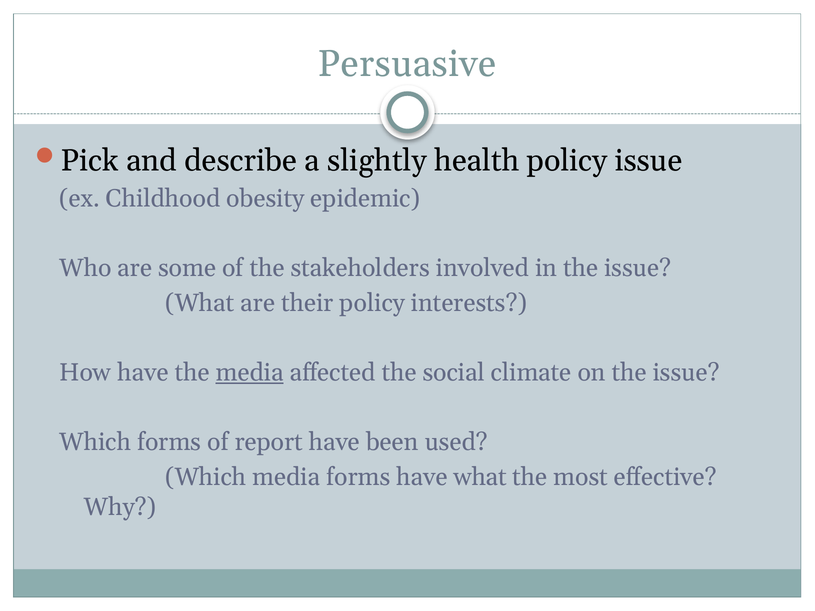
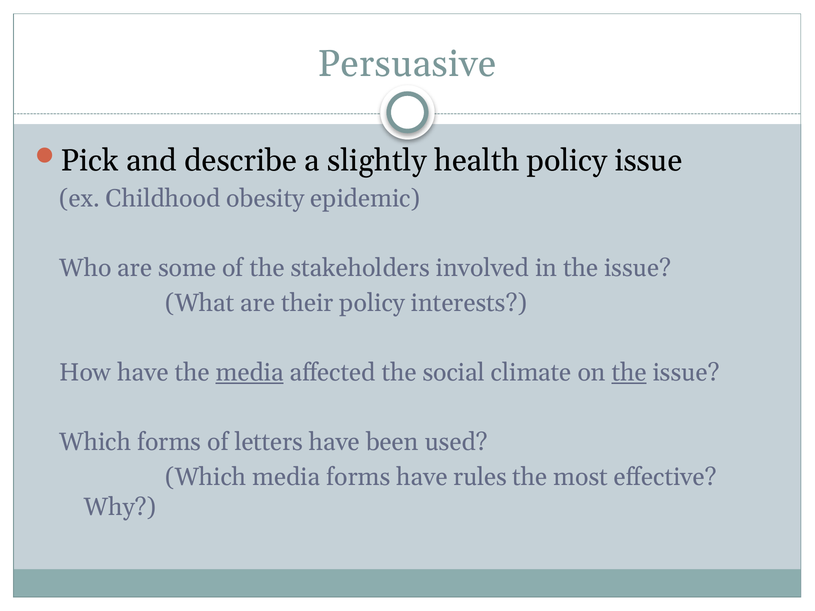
the at (629, 373) underline: none -> present
report: report -> letters
have what: what -> rules
